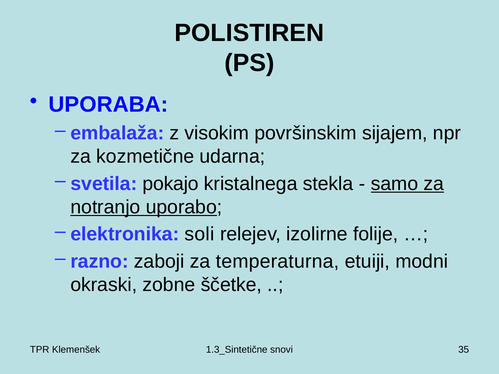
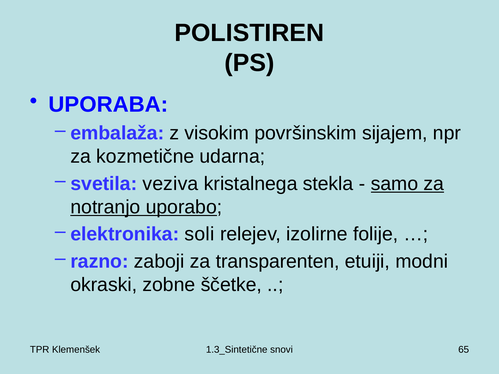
pokajo: pokajo -> veziva
temperaturna: temperaturna -> transparenten
35: 35 -> 65
